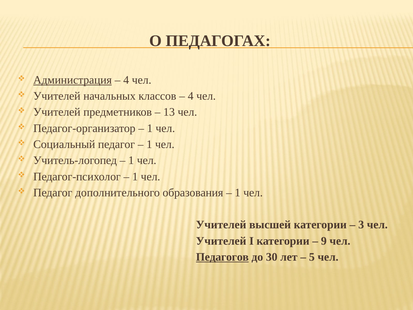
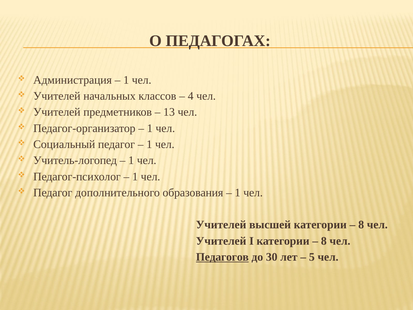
Администрация underline: present -> none
4 at (126, 80): 4 -> 1
3 at (361, 225): 3 -> 8
9 at (324, 241): 9 -> 8
